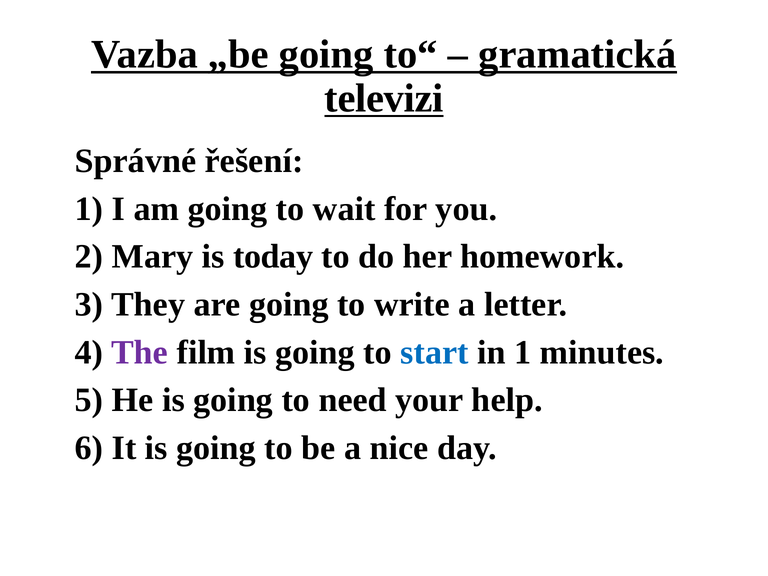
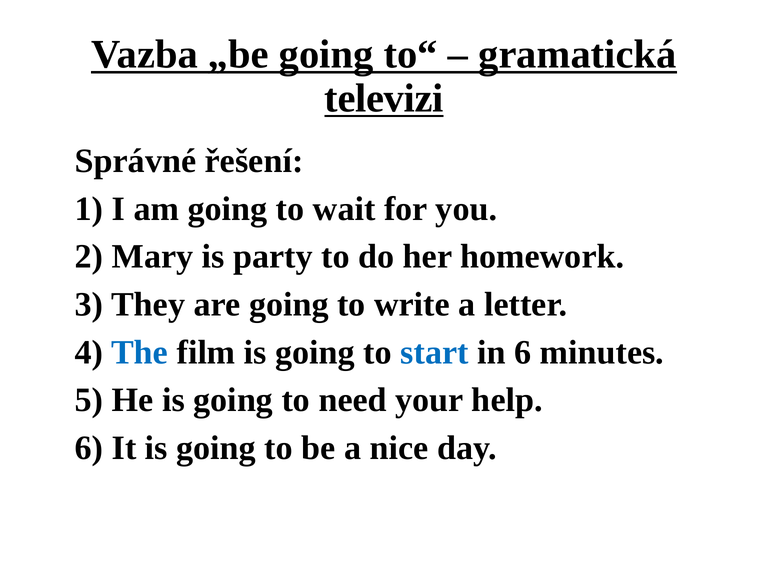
today: today -> party
The colour: purple -> blue
in 1: 1 -> 6
